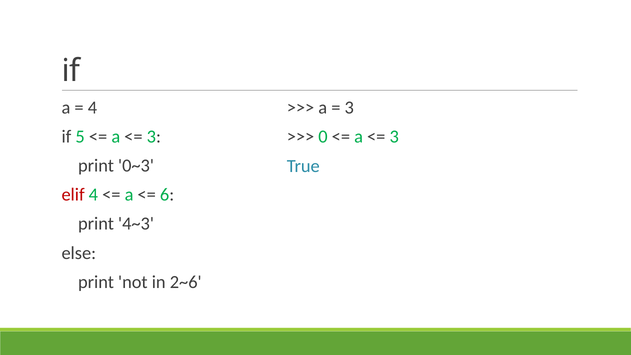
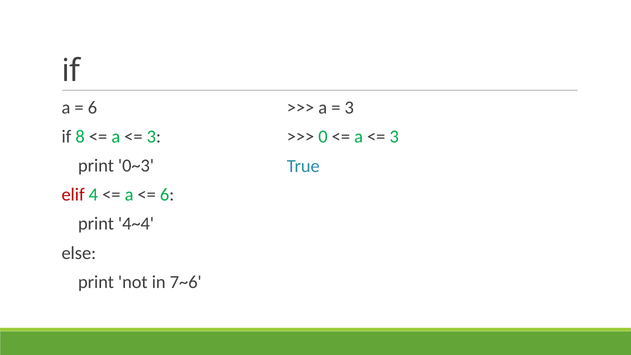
4 at (92, 108): 4 -> 6
5: 5 -> 8
4~3: 4~3 -> 4~4
2~6: 2~6 -> 7~6
